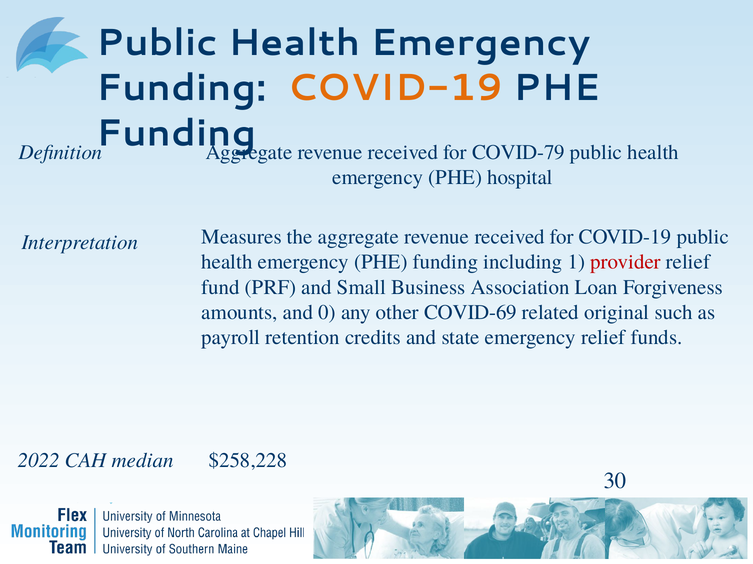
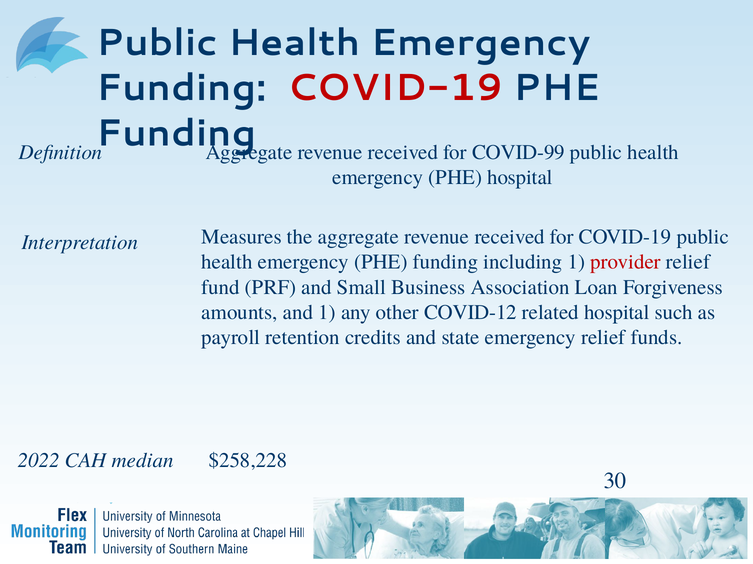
COVID-19 at (395, 88) colour: orange -> red
COVID-79: COVID-79 -> COVID-99
and 0: 0 -> 1
COVID-69: COVID-69 -> COVID-12
related original: original -> hospital
